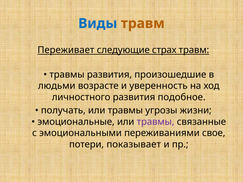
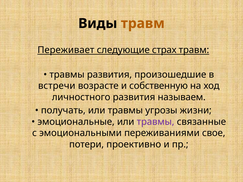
Виды colour: blue -> black
людьми: людьми -> встречи
уверенность: уверенность -> собственную
подобное: подобное -> называем
показывает: показывает -> проективно
